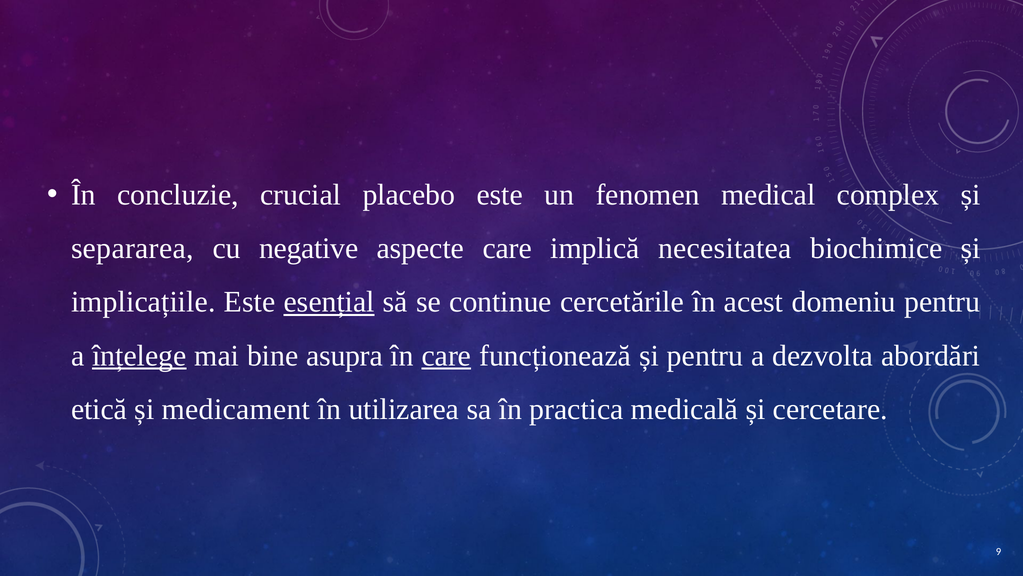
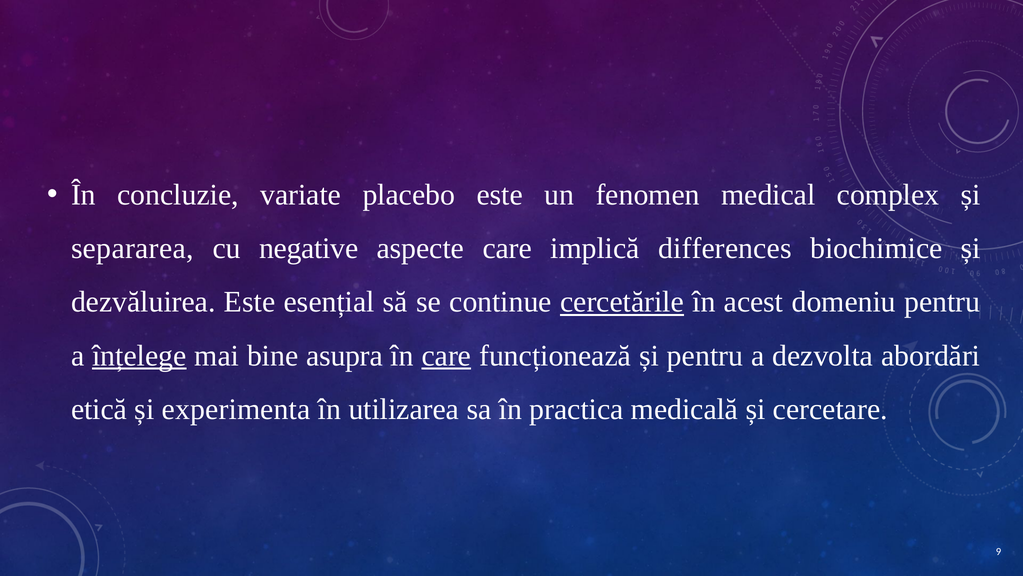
crucial: crucial -> variate
necesitatea: necesitatea -> differences
implicațiile: implicațiile -> dezvăluirea
esențial underline: present -> none
cercetările underline: none -> present
medicament: medicament -> experimenta
